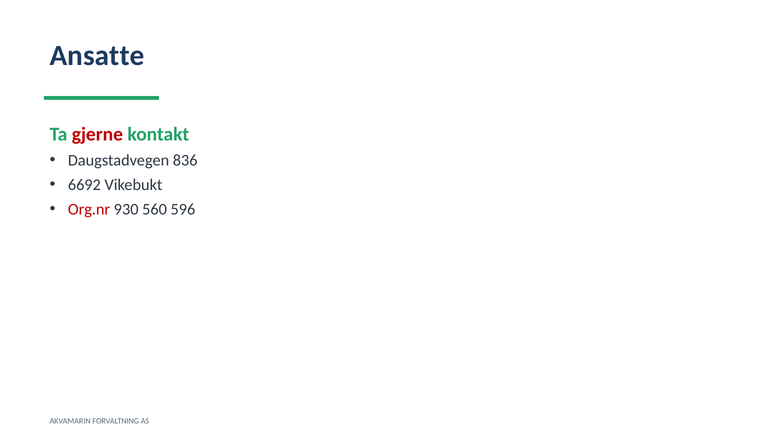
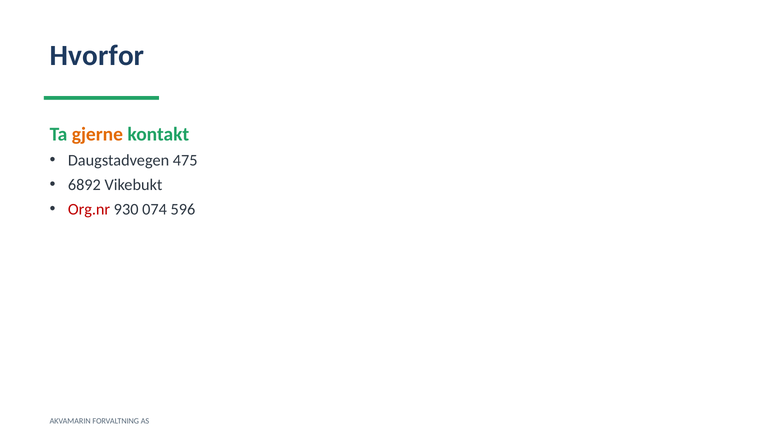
Ansatte: Ansatte -> Hvorfor
gjerne colour: red -> orange
836: 836 -> 475
6692: 6692 -> 6892
560: 560 -> 074
